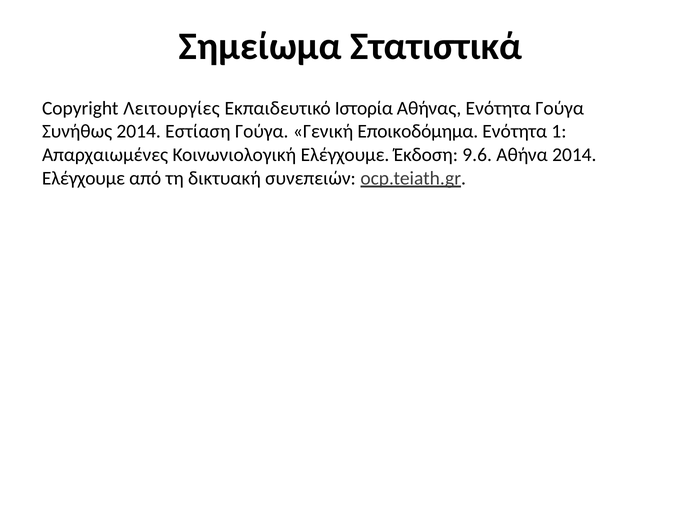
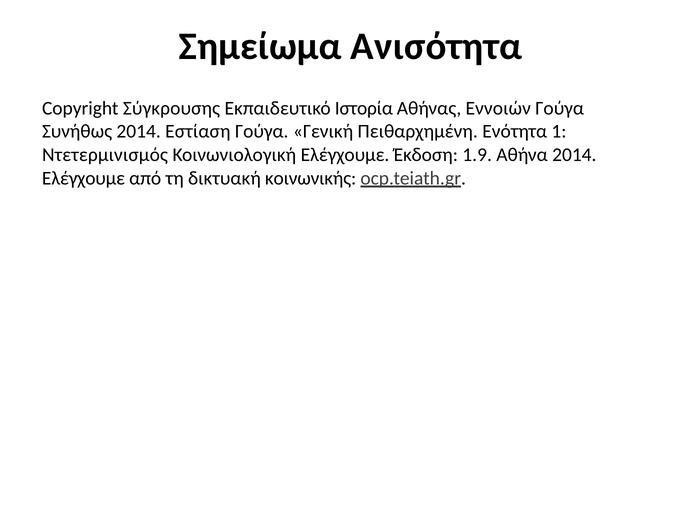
Στατιστικά: Στατιστικά -> Ανισότητα
Λειτουργίες: Λειτουργίες -> Σύγκρουσης
Αθήνας Ενότητα: Ενότητα -> Εννοιών
Εποικοδόμημα: Εποικοδόμημα -> Πειθαρχημένη
Απαρχαιωμένες: Απαρχαιωμένες -> Ντετερμινισμός
9.6: 9.6 -> 1.9
συνεπειών: συνεπειών -> κοινωνικής
